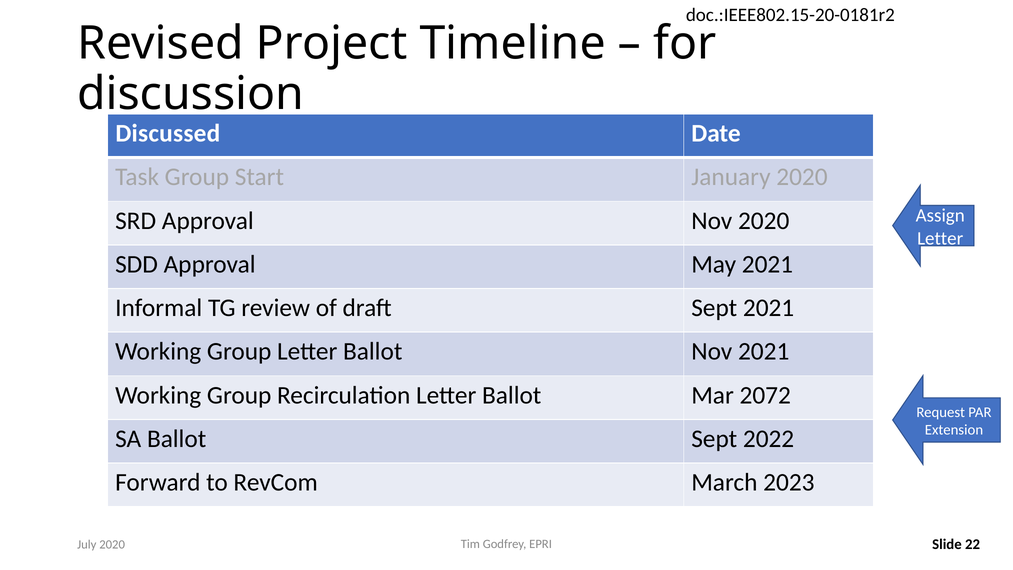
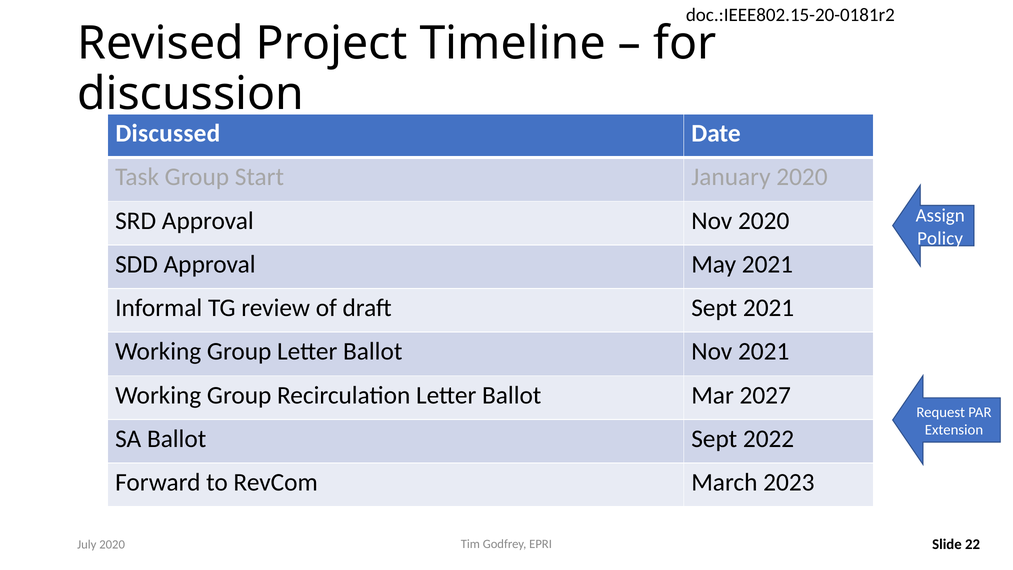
Letter at (940, 238): Letter -> Policy
2072: 2072 -> 2027
